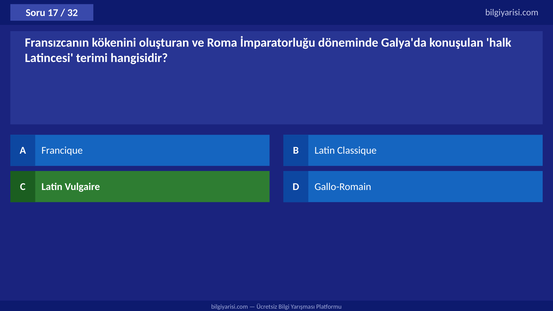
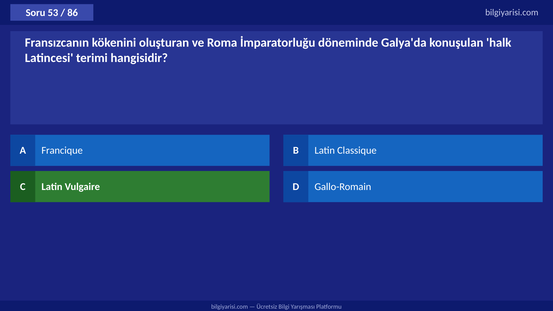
17: 17 -> 53
32: 32 -> 86
